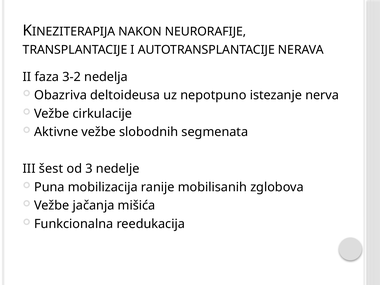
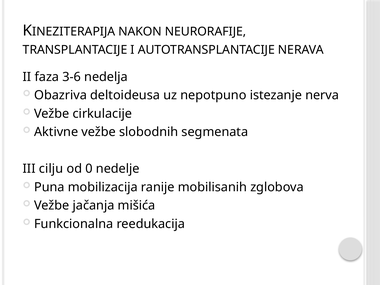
3-2: 3-2 -> 3-6
šest: šest -> cilju
3: 3 -> 0
